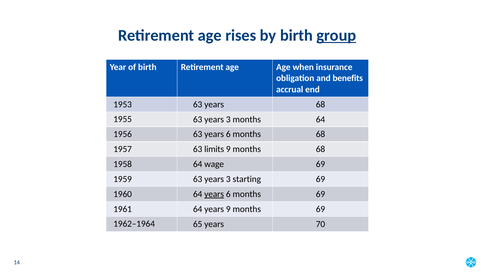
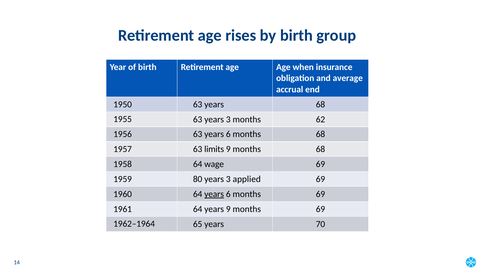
group underline: present -> none
benefits: benefits -> average
1953: 1953 -> 1950
months 64: 64 -> 62
1959 63: 63 -> 80
starting: starting -> applied
